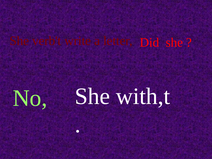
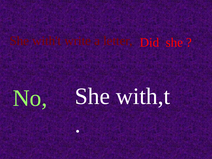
verb't: verb't -> with't
